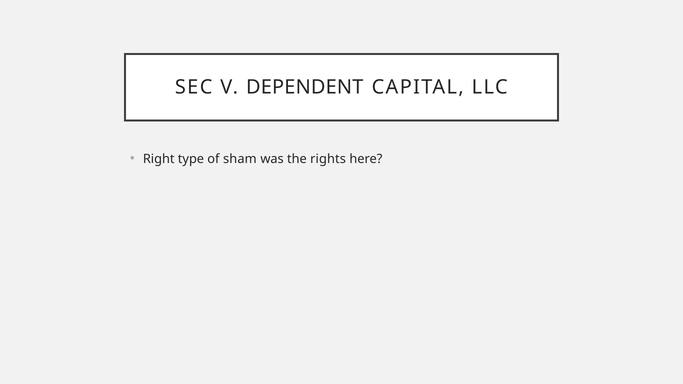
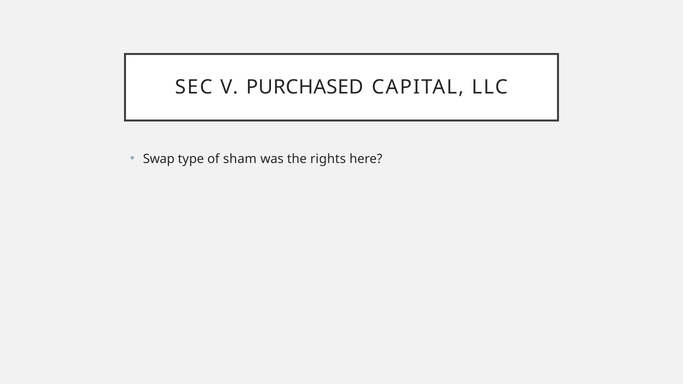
DEPENDENT: DEPENDENT -> PURCHASED
Right: Right -> Swap
